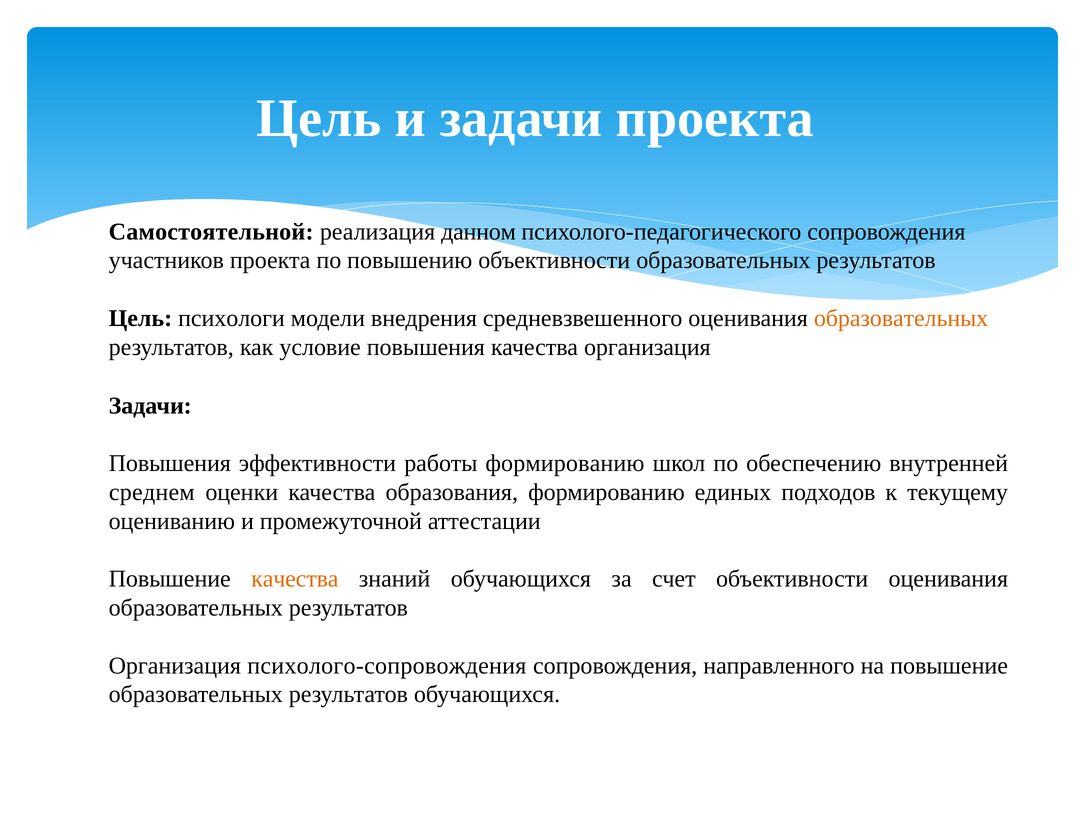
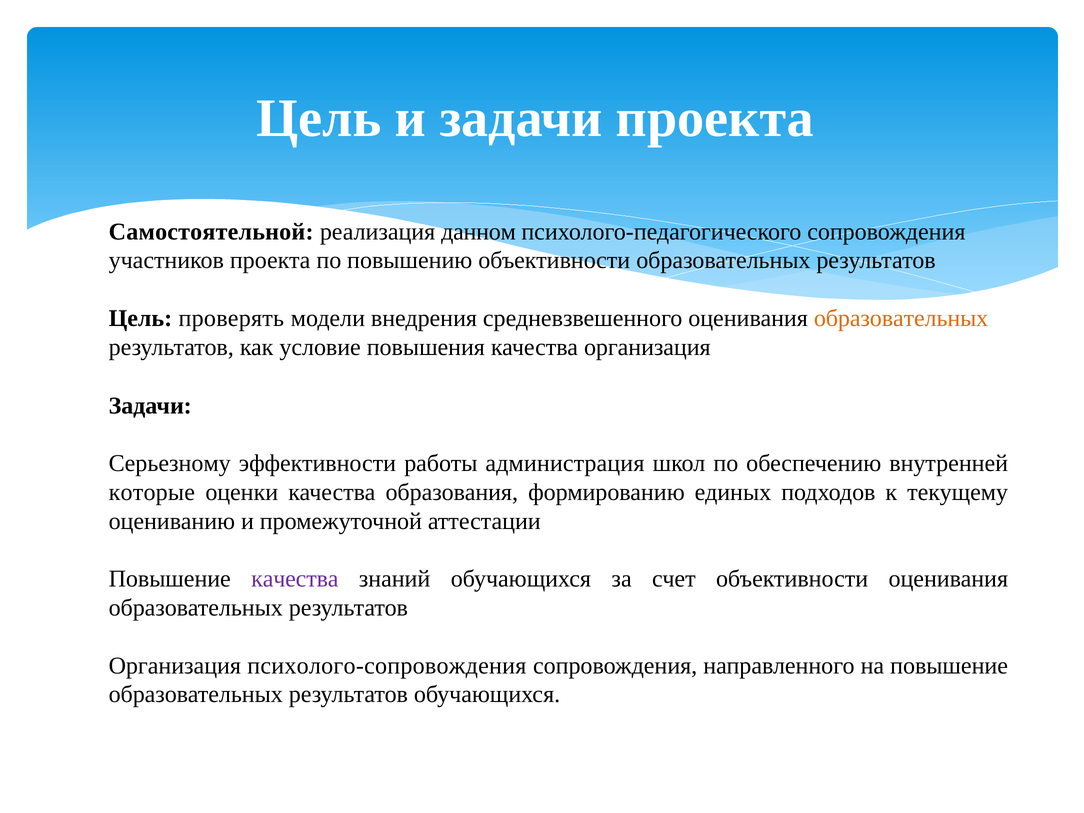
психологи: психологи -> проверять
Повышения at (170, 463): Повышения -> Серьезному
работы формированию: формированию -> администрация
среднем: среднем -> которые
качества at (295, 579) colour: orange -> purple
